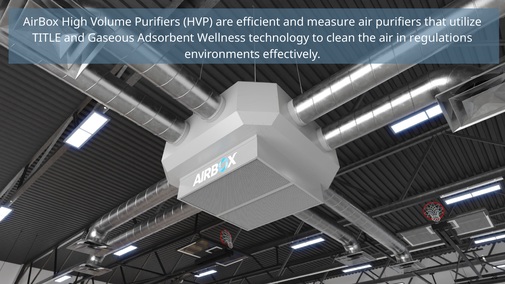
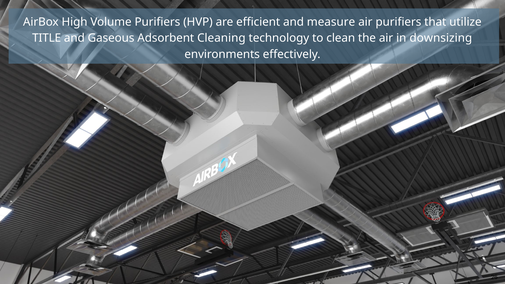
Wellness: Wellness -> Cleaning
regulations: regulations -> downsizing
